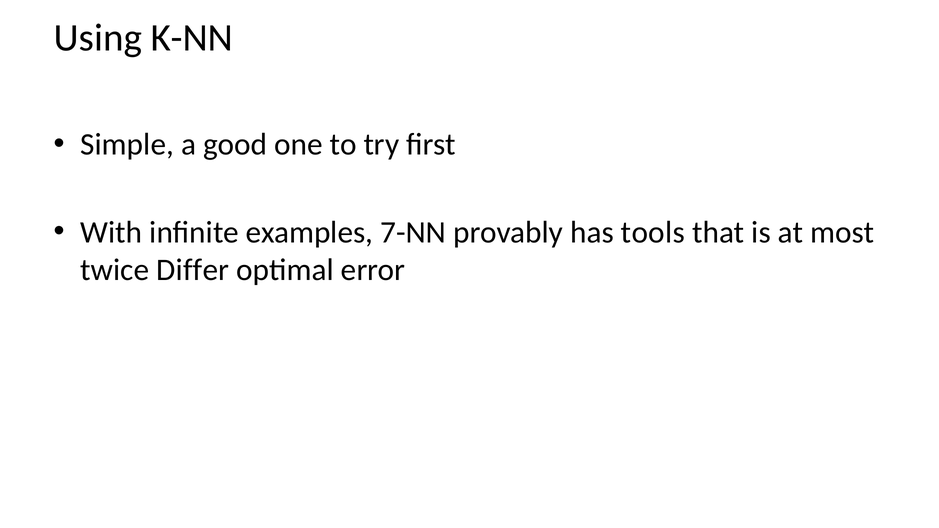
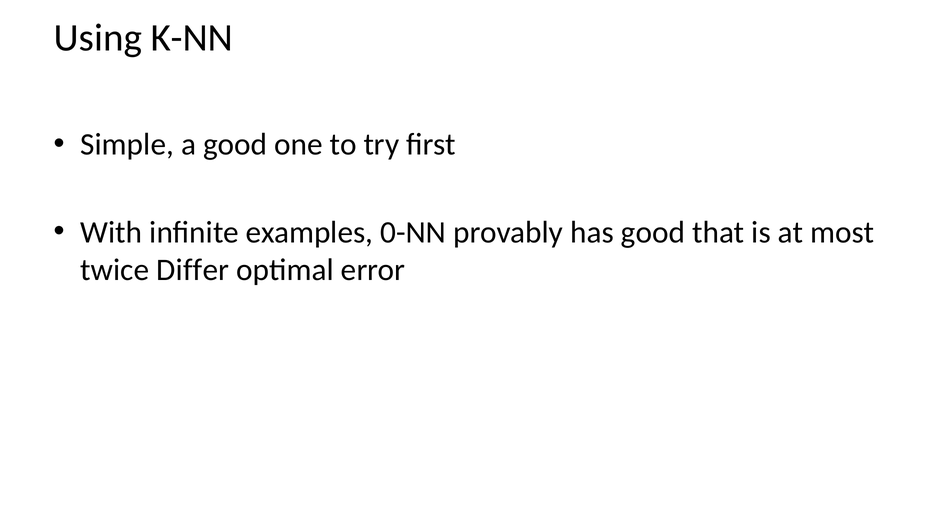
7-NN: 7-NN -> 0-NN
has tools: tools -> good
